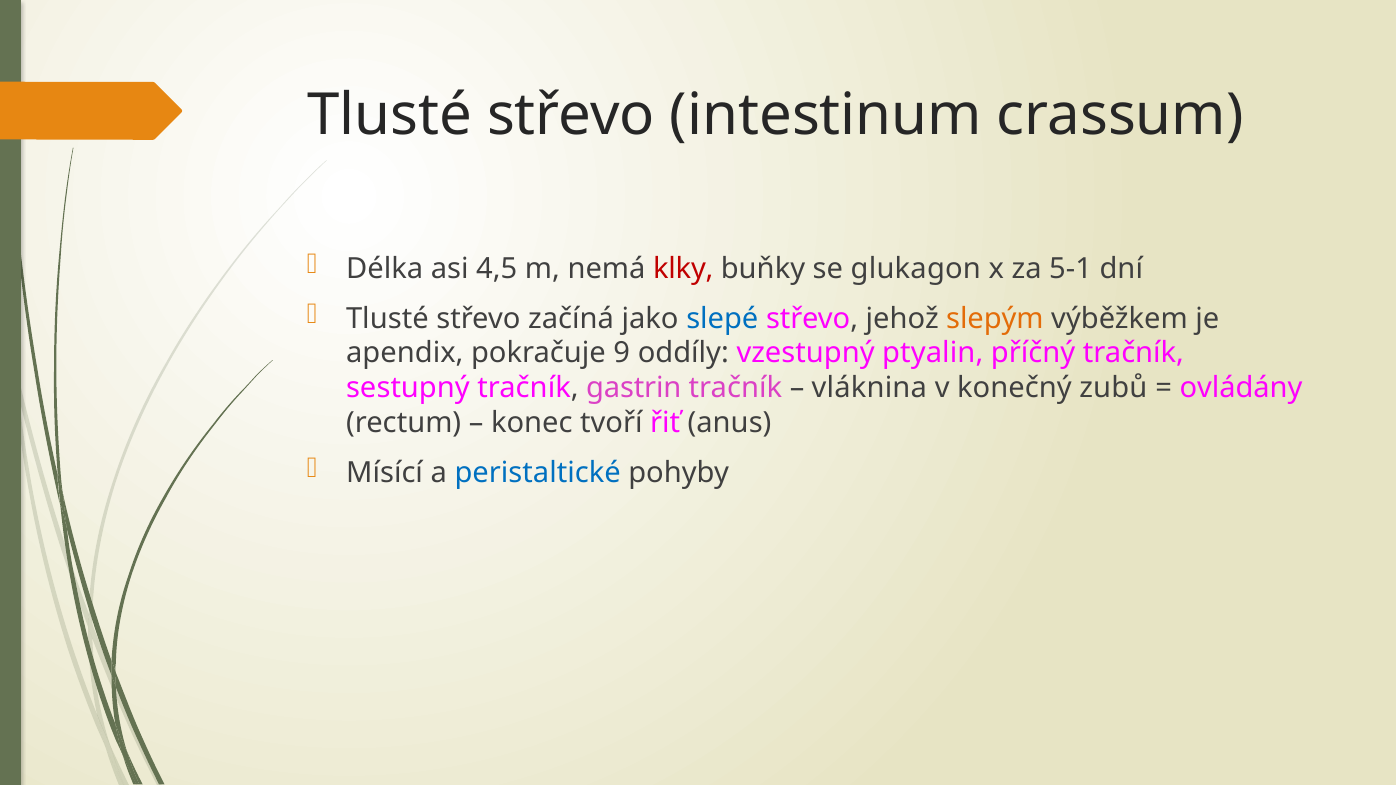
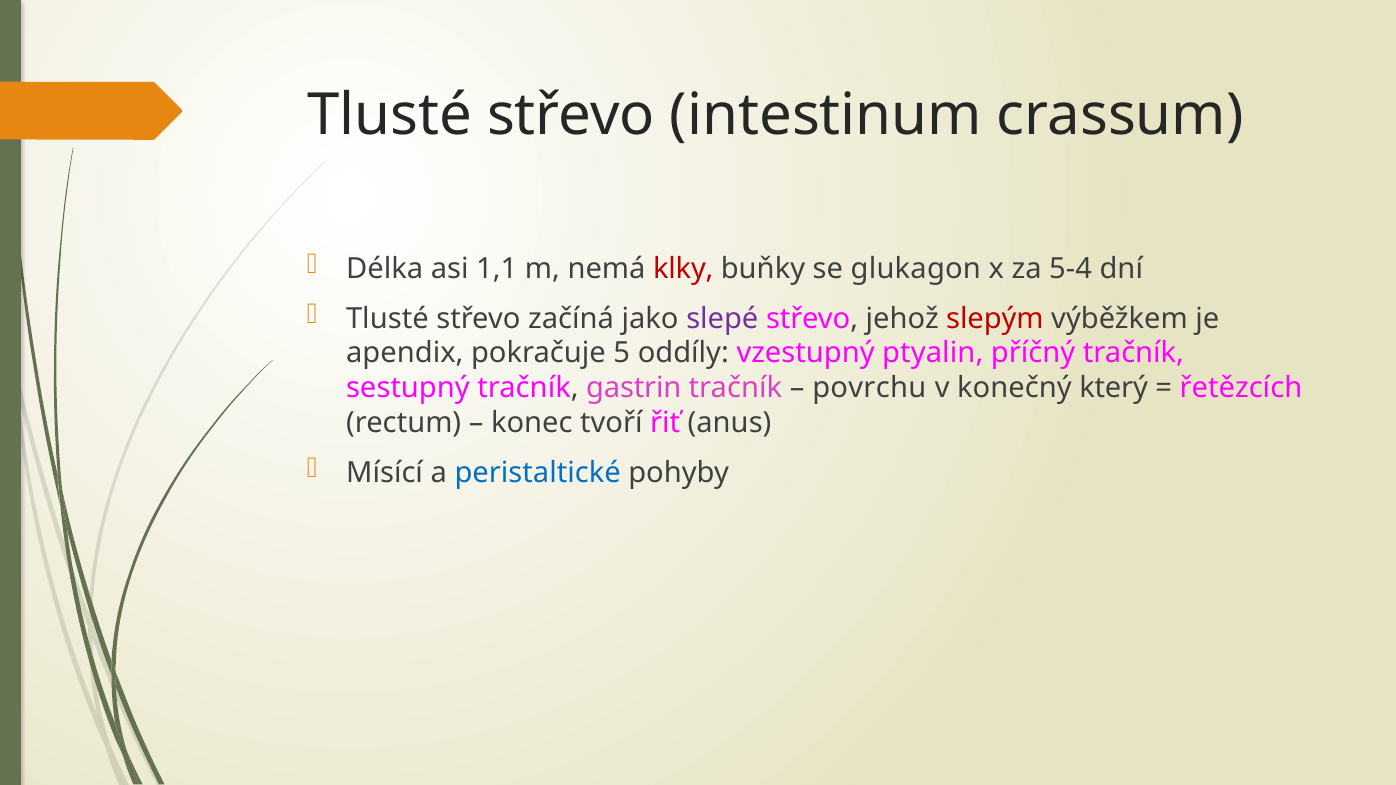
4,5: 4,5 -> 1,1
5-1: 5-1 -> 5-4
slepé colour: blue -> purple
slepým colour: orange -> red
9: 9 -> 5
vláknina: vláknina -> povrchu
zubů: zubů -> který
ovládány: ovládány -> řetězcích
